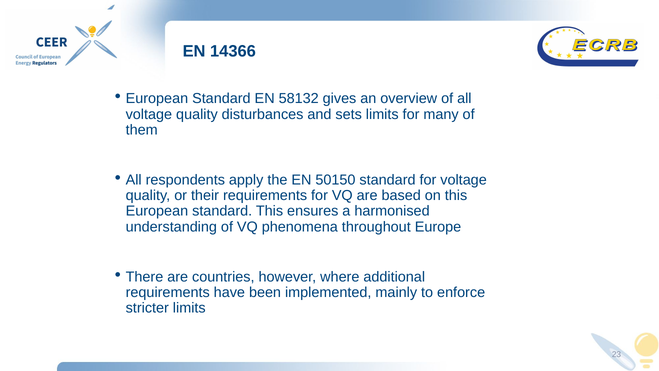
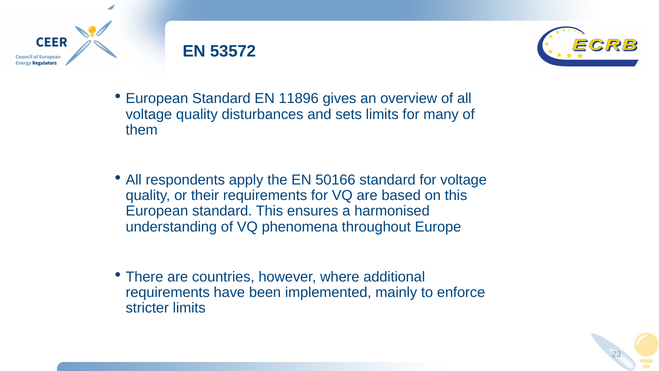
14366: 14366 -> 53572
58132: 58132 -> 11896
50150: 50150 -> 50166
